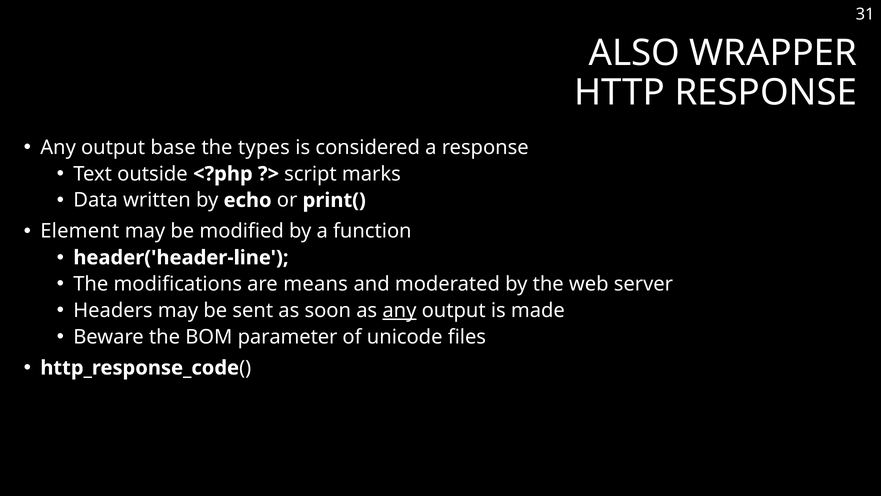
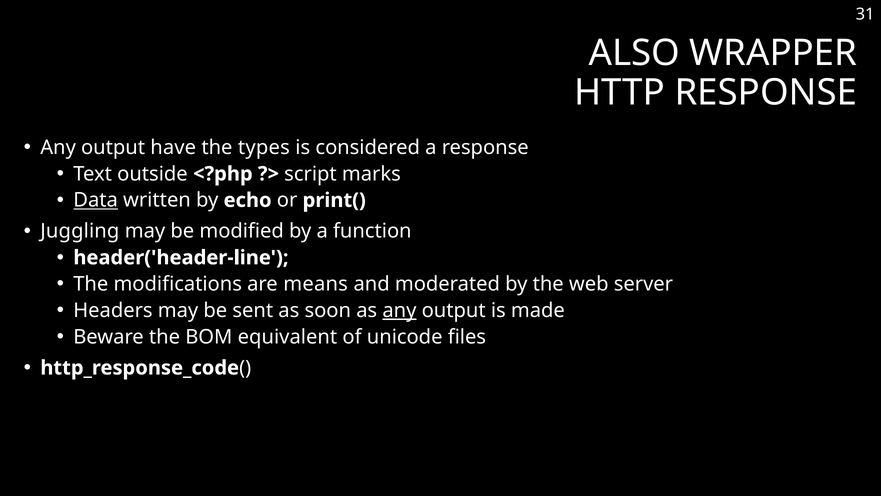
base: base -> have
Data underline: none -> present
Element: Element -> Juggling
parameter: parameter -> equivalent
